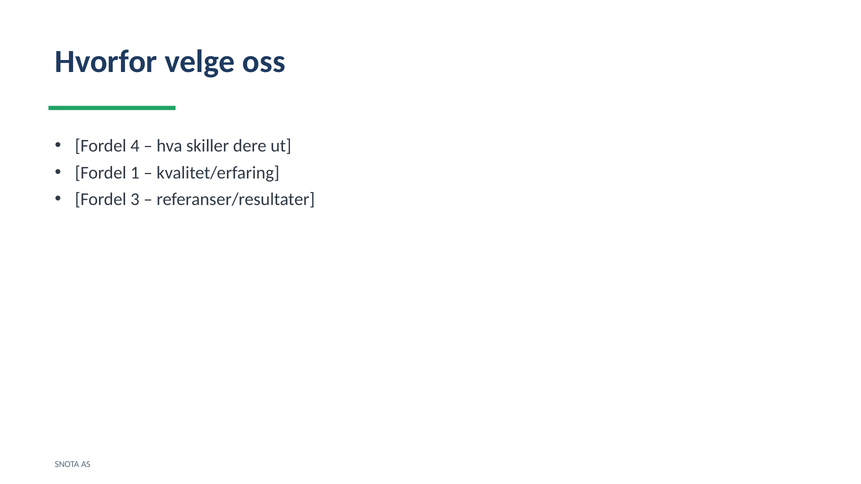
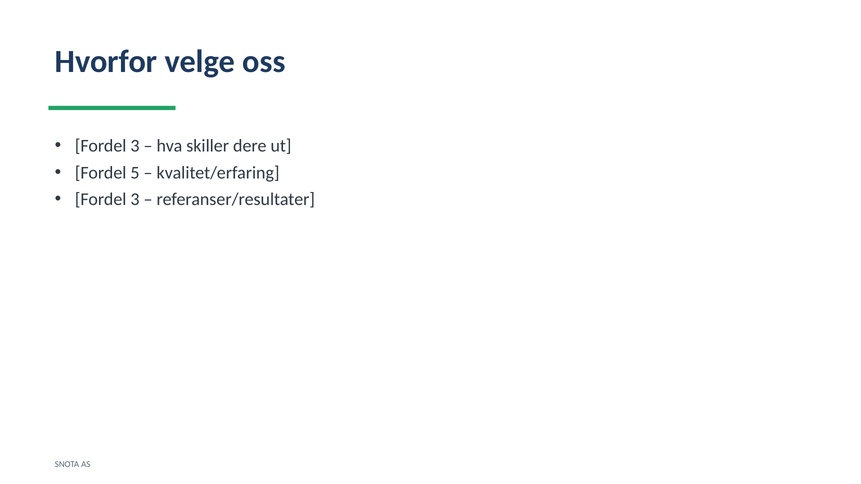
4 at (135, 146): 4 -> 3
1: 1 -> 5
